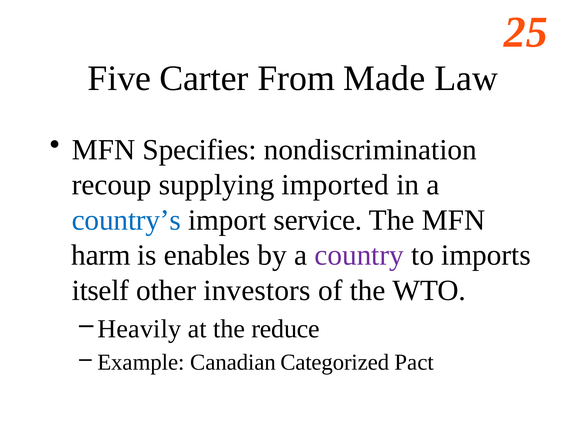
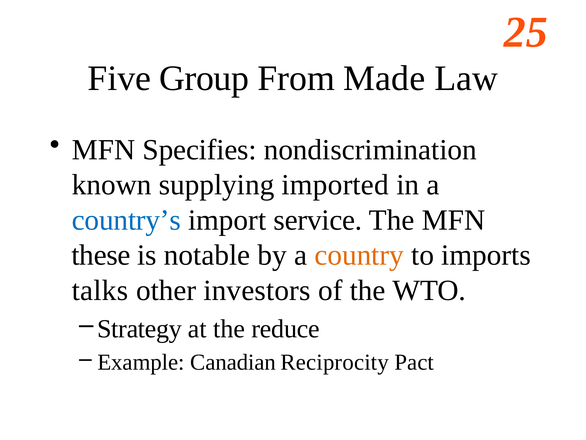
Carter: Carter -> Group
recoup: recoup -> known
harm: harm -> these
enables: enables -> notable
country colour: purple -> orange
itself: itself -> talks
Heavily: Heavily -> Strategy
Categorized: Categorized -> Reciprocity
